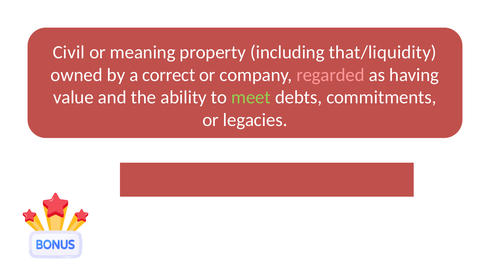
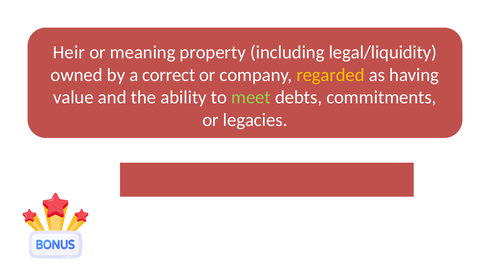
Civil: Civil -> Heir
that/liquidity: that/liquidity -> legal/liquidity
regarded colour: pink -> yellow
